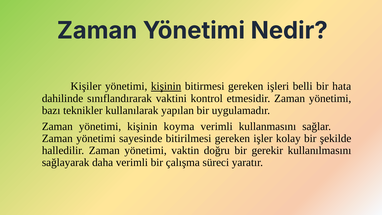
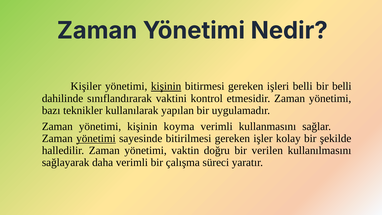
bir hata: hata -> belli
yönetimi at (96, 138) underline: none -> present
gerekir: gerekir -> verilen
